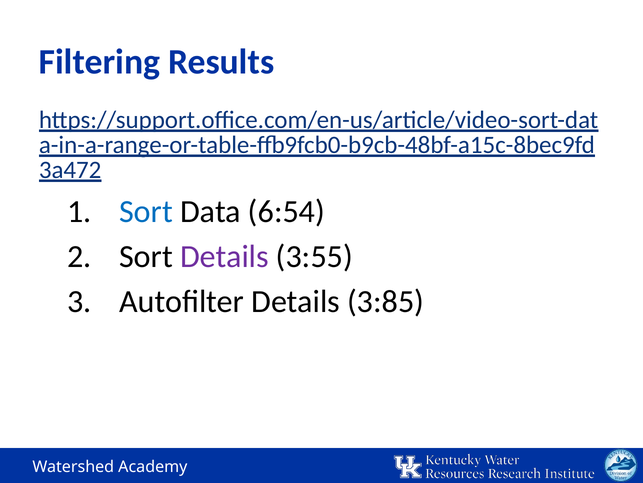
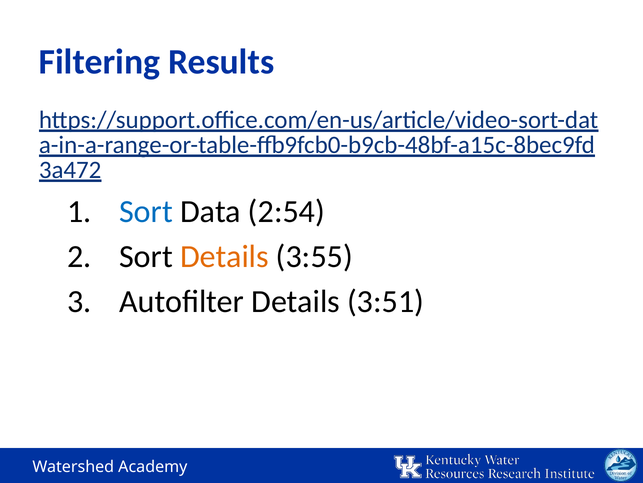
6:54: 6:54 -> 2:54
Details at (224, 256) colour: purple -> orange
3:85: 3:85 -> 3:51
